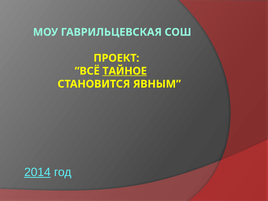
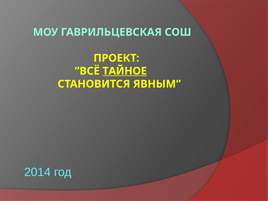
2014 underline: present -> none
